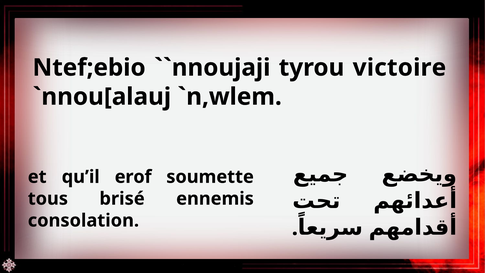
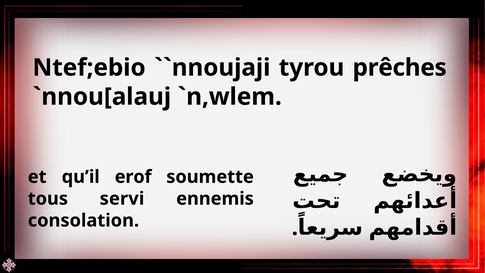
victoire: victoire -> prêches
brisé: brisé -> servi
